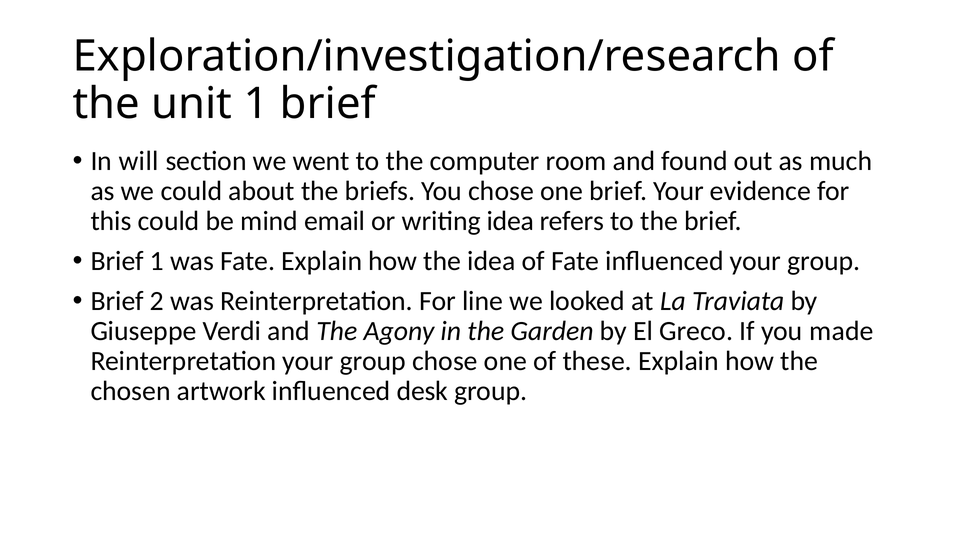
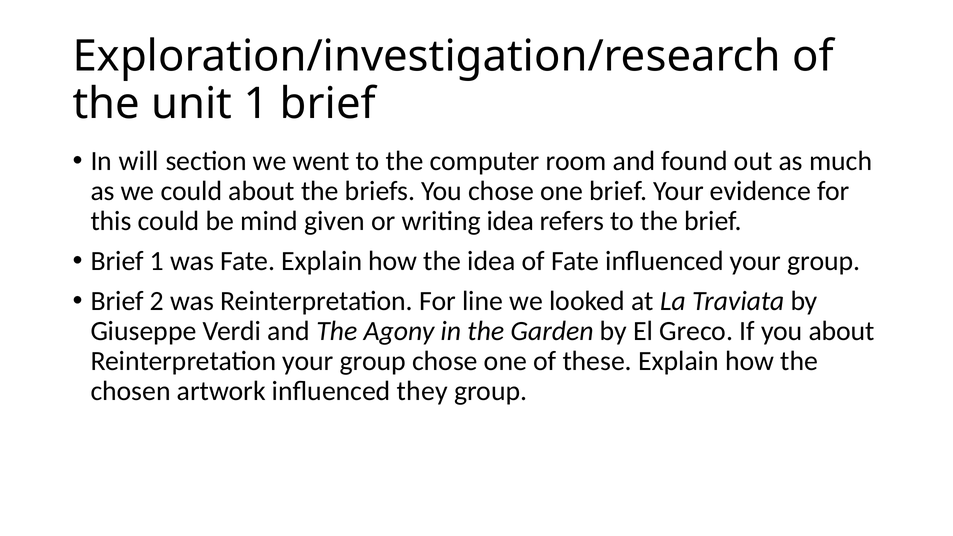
email: email -> given
you made: made -> about
desk: desk -> they
